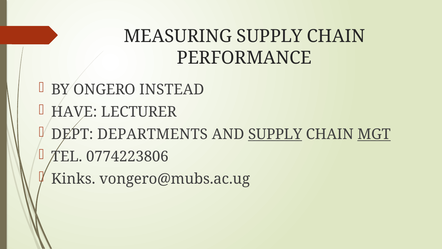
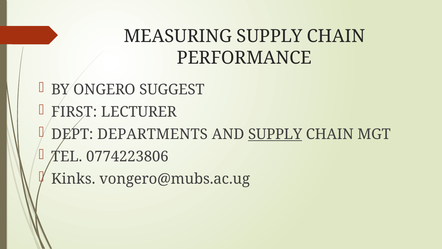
INSTEAD: INSTEAD -> SUGGEST
HAVE: HAVE -> FIRST
MGT underline: present -> none
